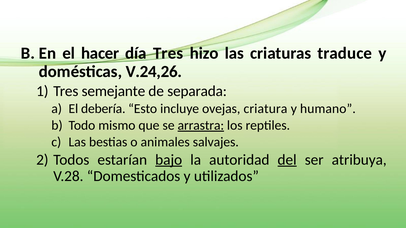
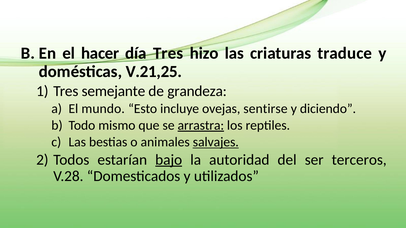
V.24,26: V.24,26 -> V.21,25
separada: separada -> grandeza
debería: debería -> mundo
criatura: criatura -> sentirse
humano: humano -> diciendo
salvajes underline: none -> present
del underline: present -> none
atribuya: atribuya -> terceros
